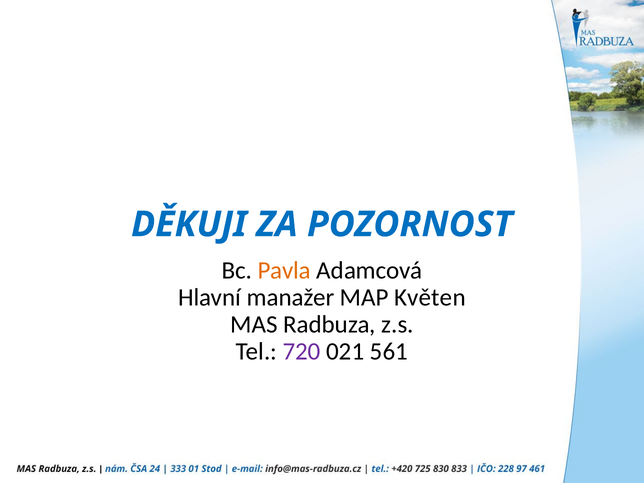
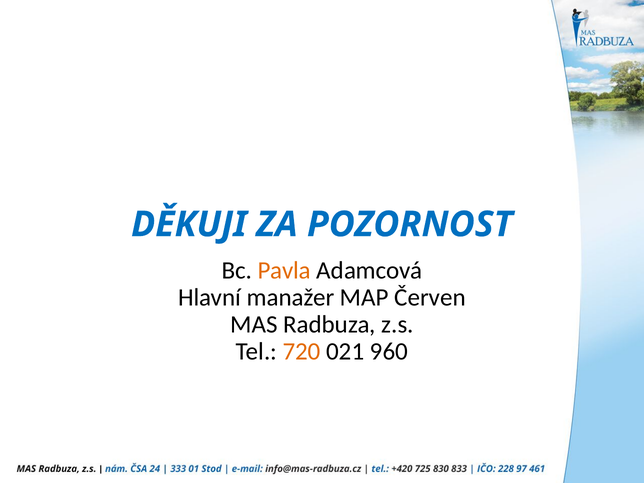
Květen: Květen -> Červen
720 colour: purple -> orange
561: 561 -> 960
